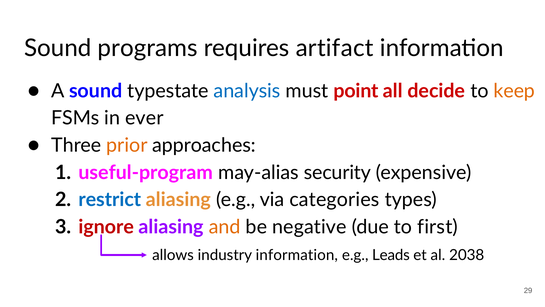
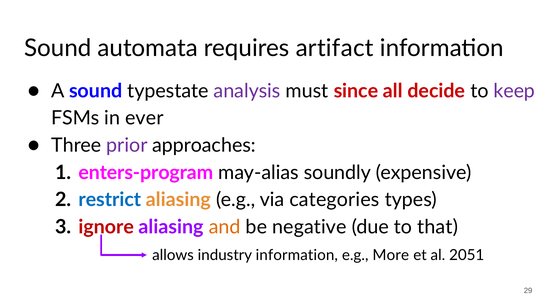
programs: programs -> automata
analysis colour: blue -> purple
point: point -> since
keep colour: orange -> purple
prior colour: orange -> purple
useful-program: useful-program -> enters-program
security: security -> soundly
first: first -> that
Leads: Leads -> More
2038: 2038 -> 2051
